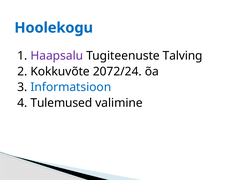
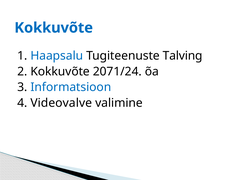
Hoolekogu at (54, 28): Hoolekogu -> Kokkuvõte
Haapsalu colour: purple -> blue
2072/24: 2072/24 -> 2071/24
Tulemused: Tulemused -> Videovalve
